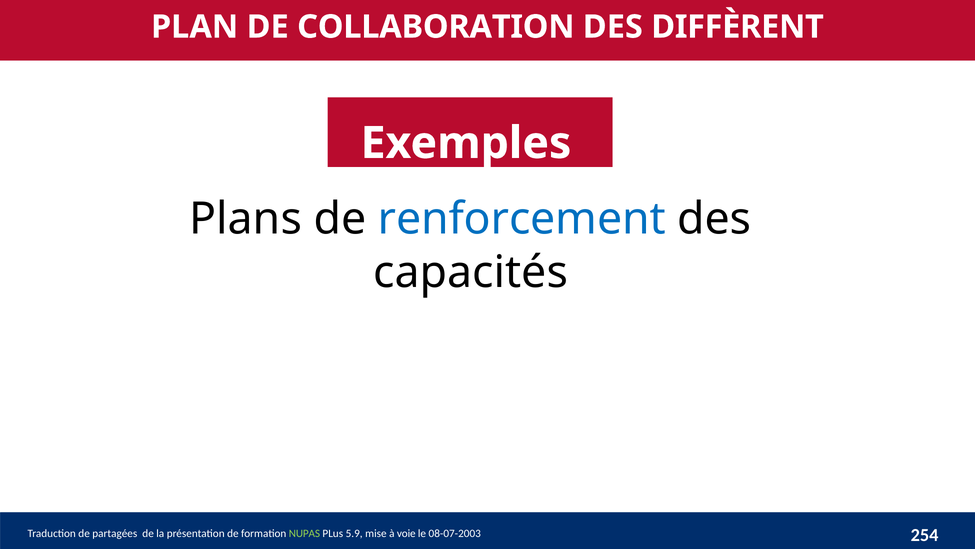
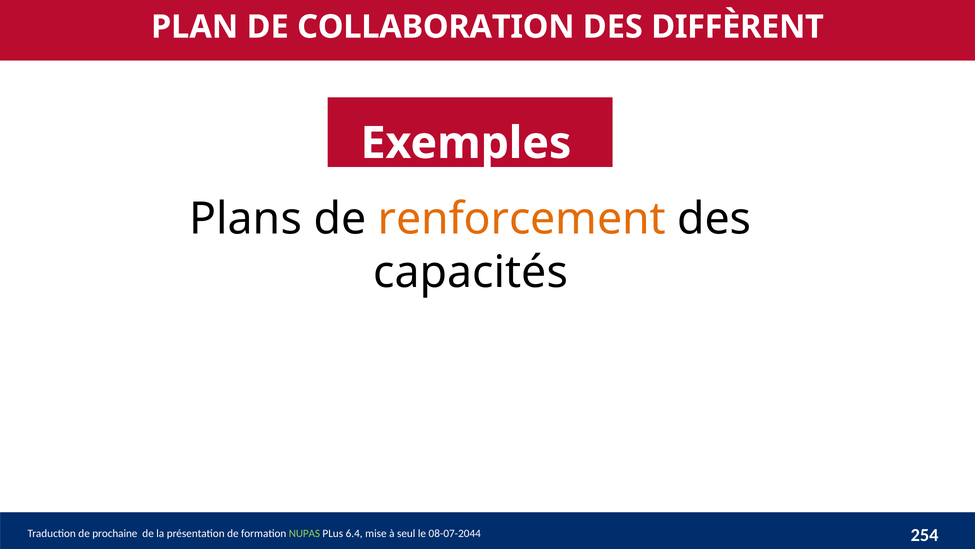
renforcement colour: blue -> orange
partagées: partagées -> prochaine
5.9: 5.9 -> 6.4
voie: voie -> seul
08-07-2003: 08-07-2003 -> 08-07-2044
